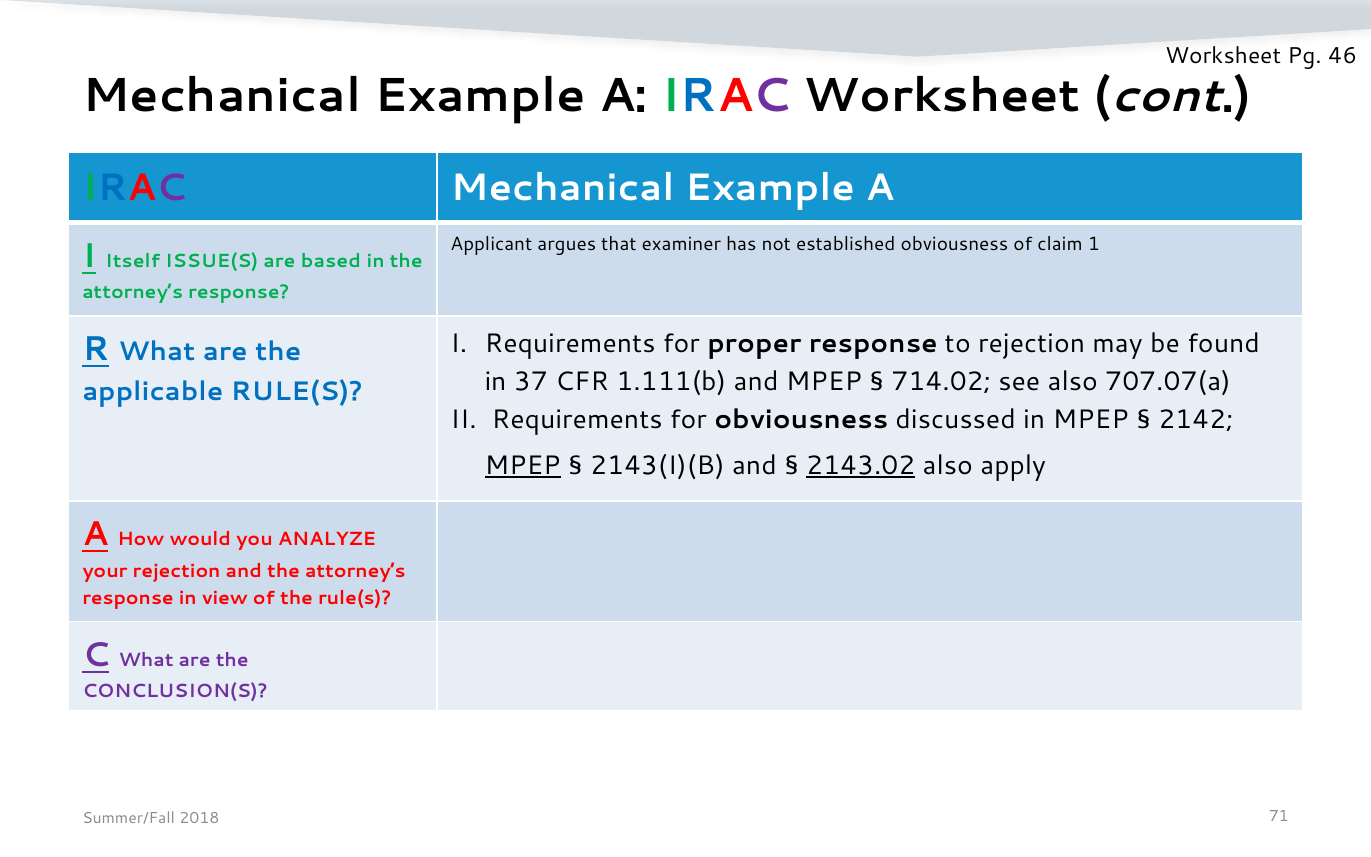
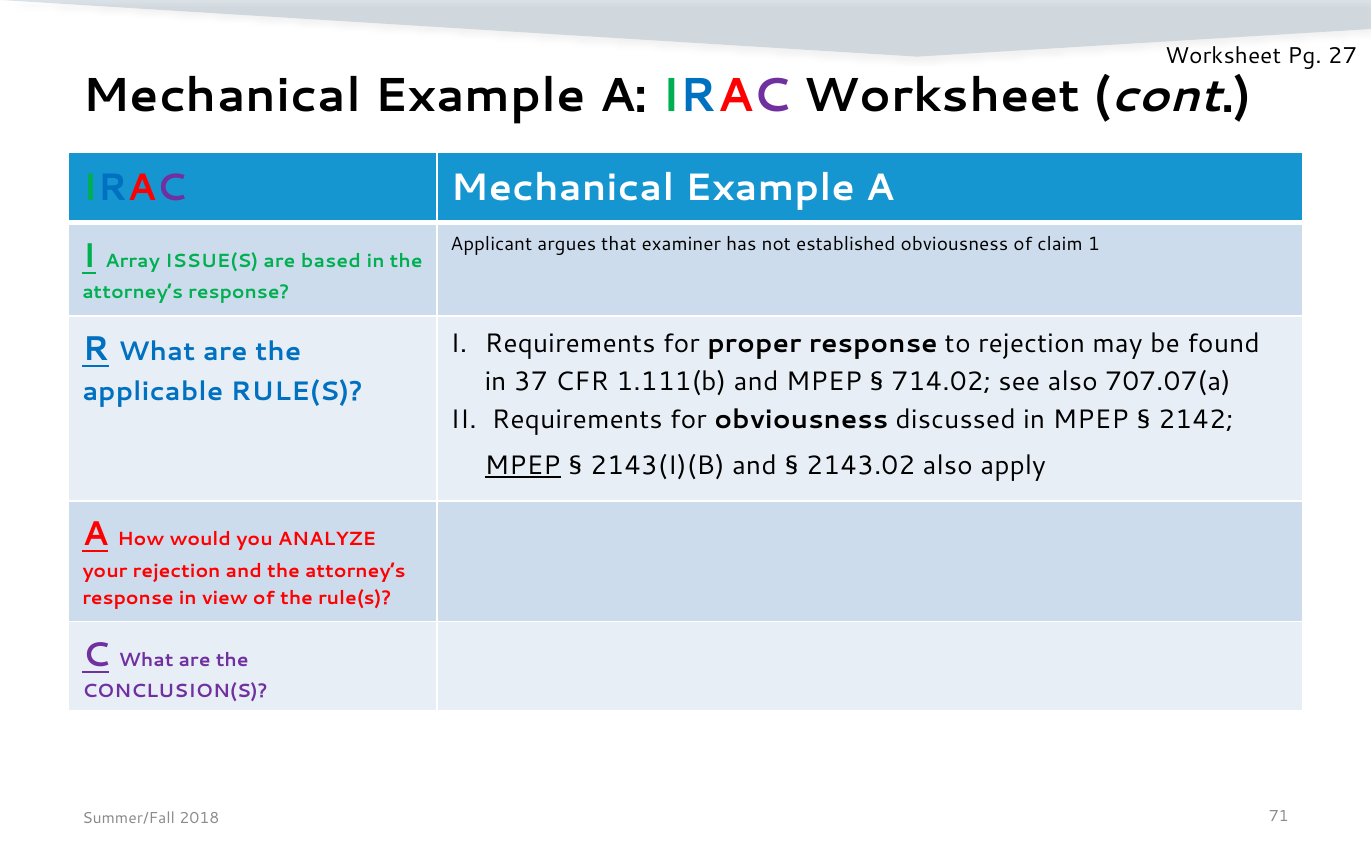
46: 46 -> 27
Itself: Itself -> Array
2143.02 underline: present -> none
